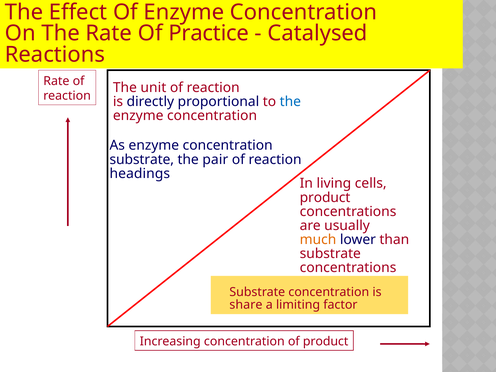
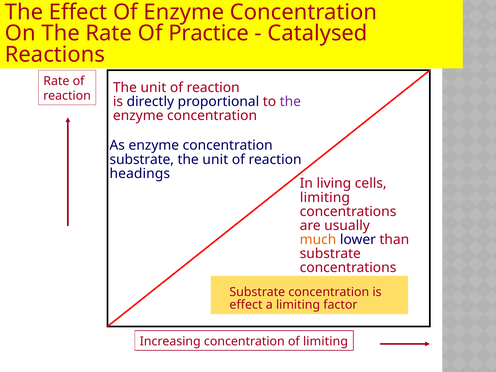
the at (290, 102) colour: blue -> purple
pair at (215, 160): pair -> unit
product at (325, 197): product -> limiting
share at (246, 305): share -> effect
of product: product -> limiting
